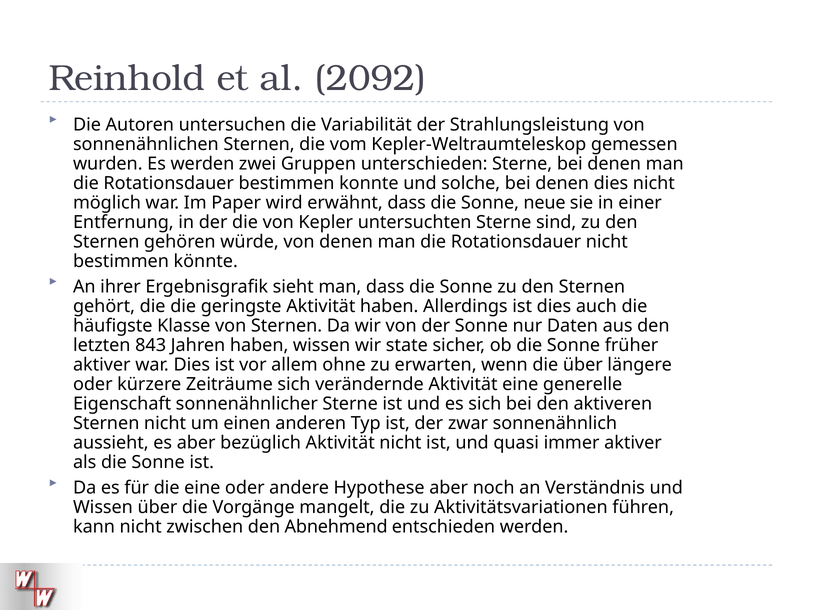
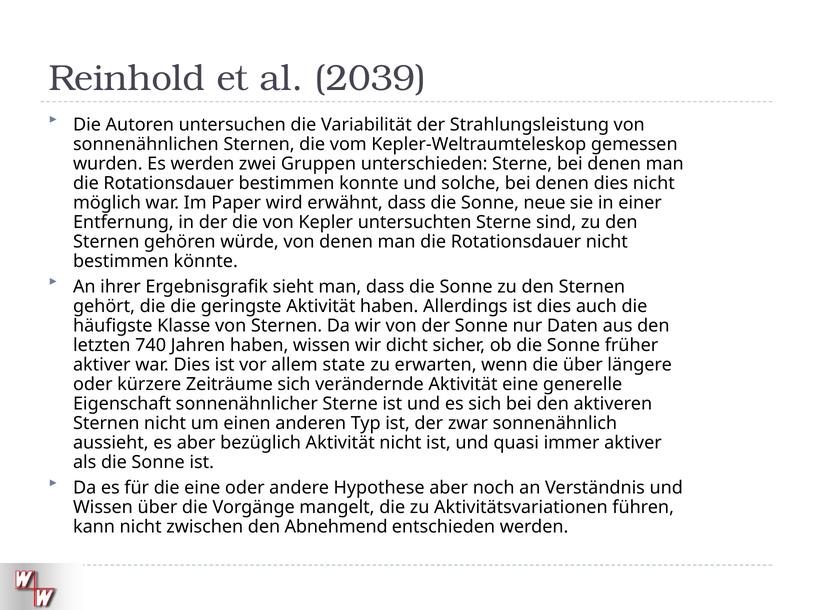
2092: 2092 -> 2039
843: 843 -> 740
state: state -> dicht
ohne: ohne -> state
